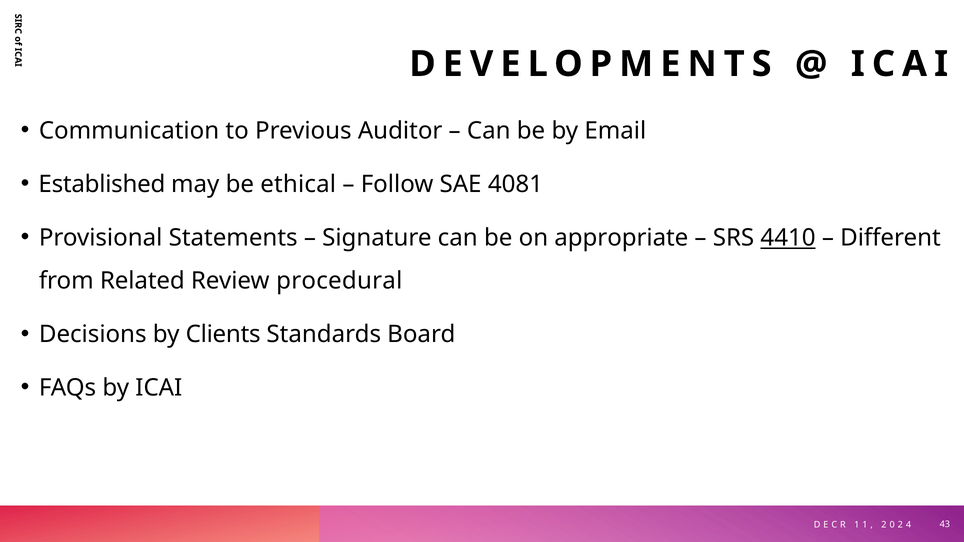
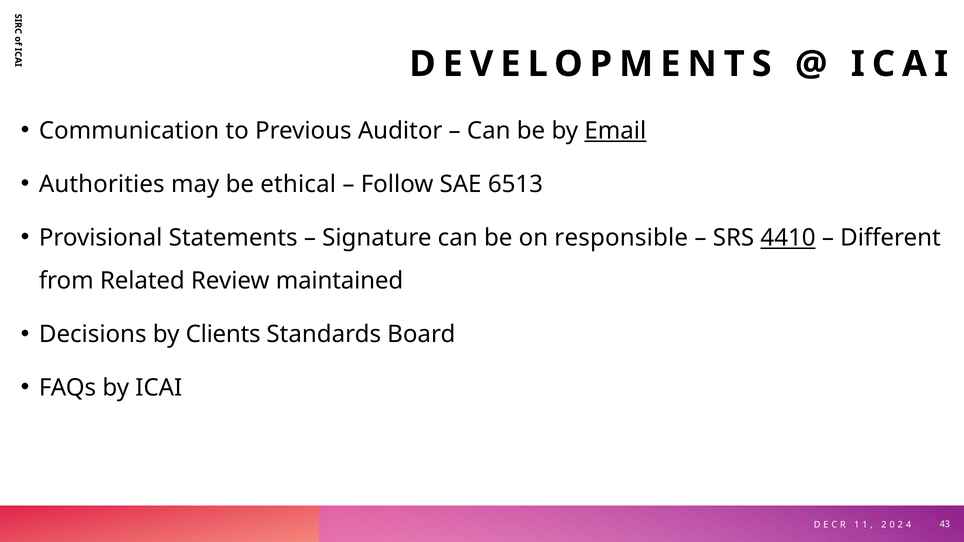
Email underline: none -> present
Established: Established -> Authorities
4081: 4081 -> 6513
appropriate: appropriate -> responsible
procedural: procedural -> maintained
